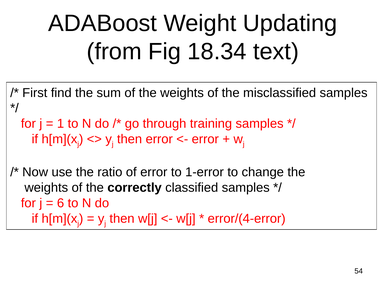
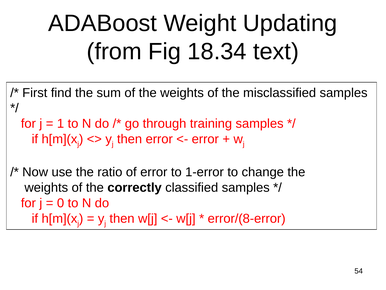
6: 6 -> 0
error/(4-error: error/(4-error -> error/(8-error
